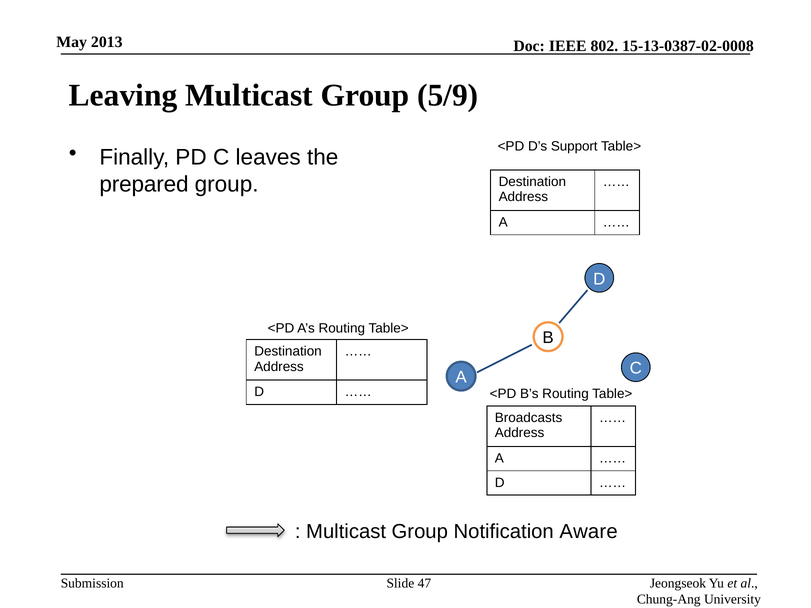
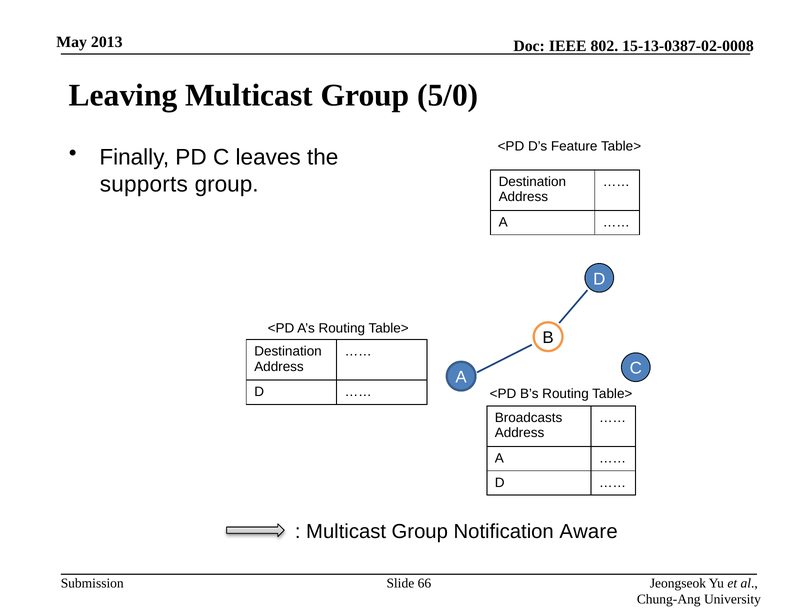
5/9: 5/9 -> 5/0
Support: Support -> Feature
prepared: prepared -> supports
47: 47 -> 66
